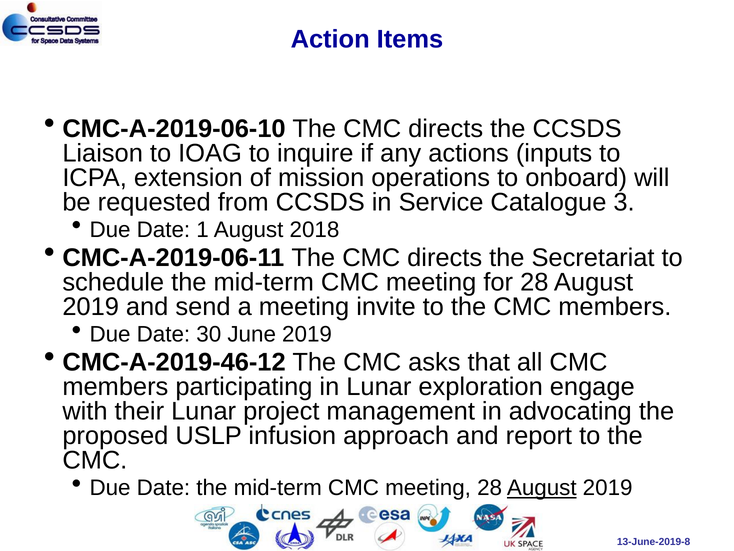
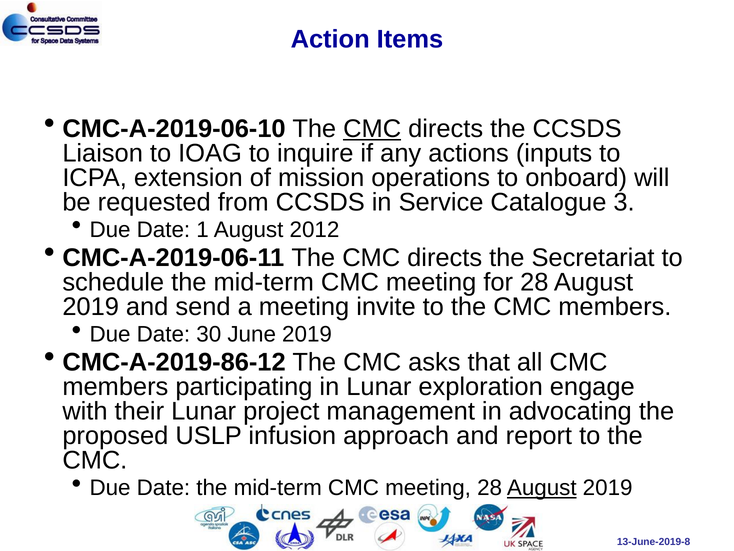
CMC at (372, 129) underline: none -> present
2018: 2018 -> 2012
CMC-A-2019-46-12: CMC-A-2019-46-12 -> CMC-A-2019-86-12
